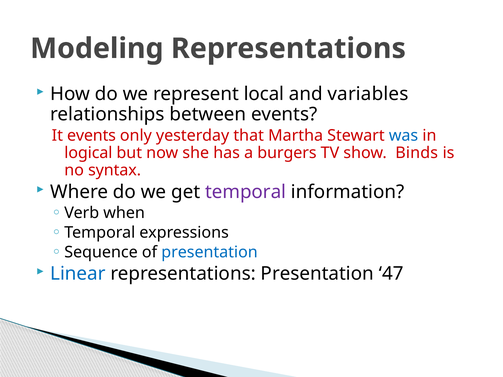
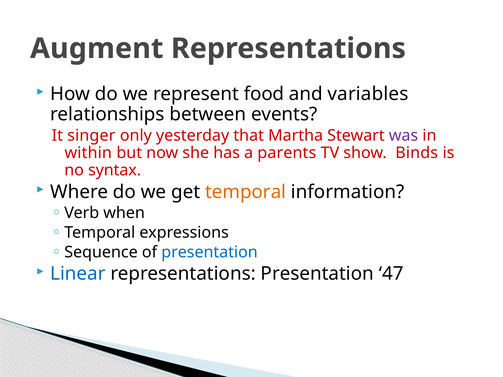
Modeling: Modeling -> Augment
local: local -> food
It events: events -> singer
was colour: blue -> purple
logical: logical -> within
burgers: burgers -> parents
temporal at (246, 192) colour: purple -> orange
